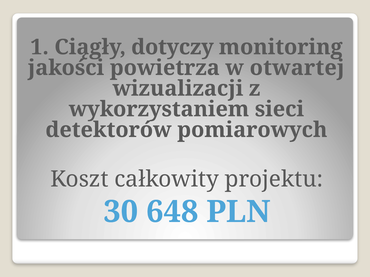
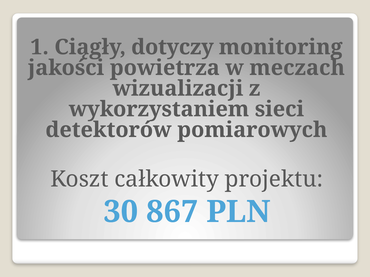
otwartej: otwartej -> meczach
648: 648 -> 867
